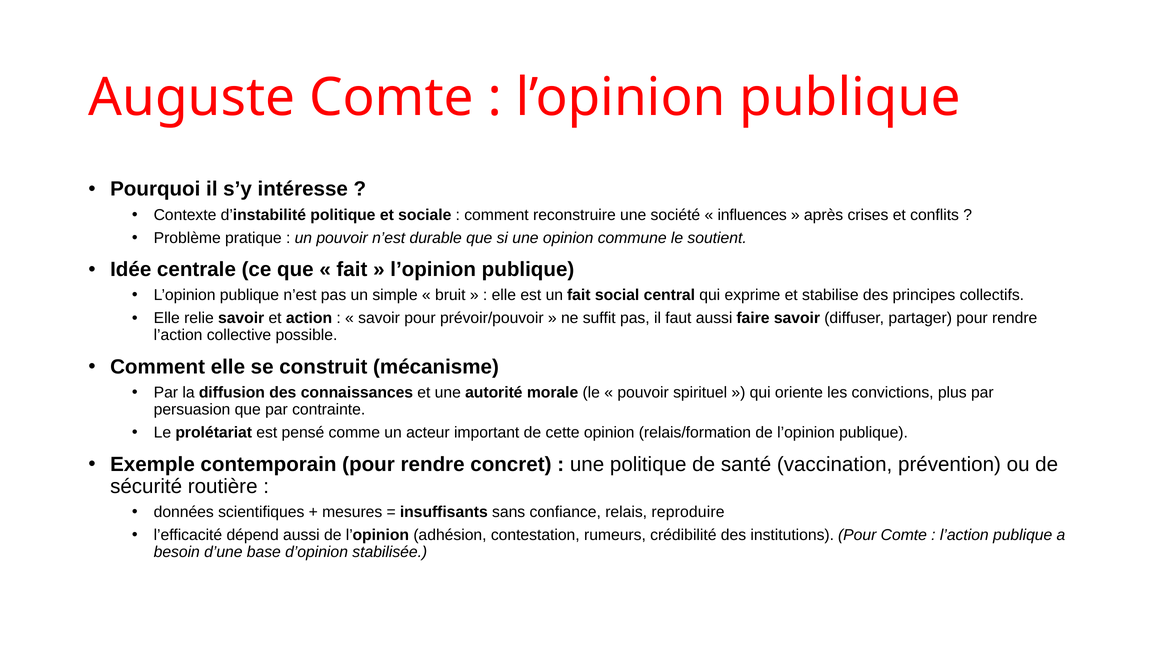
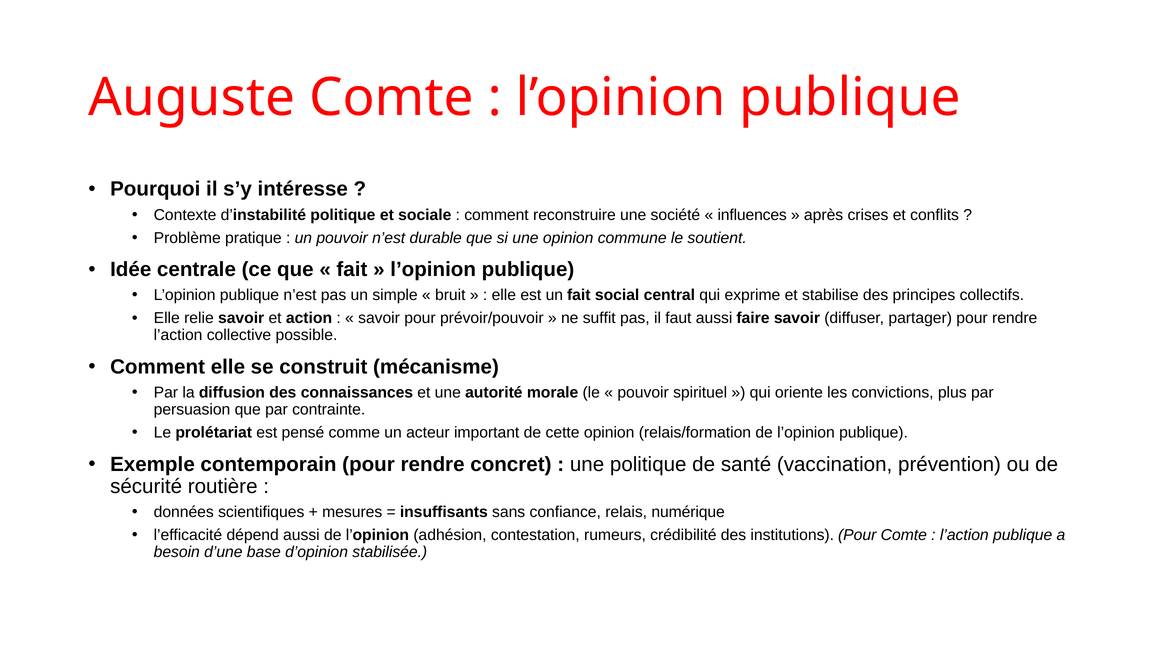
reproduire: reproduire -> numérique
